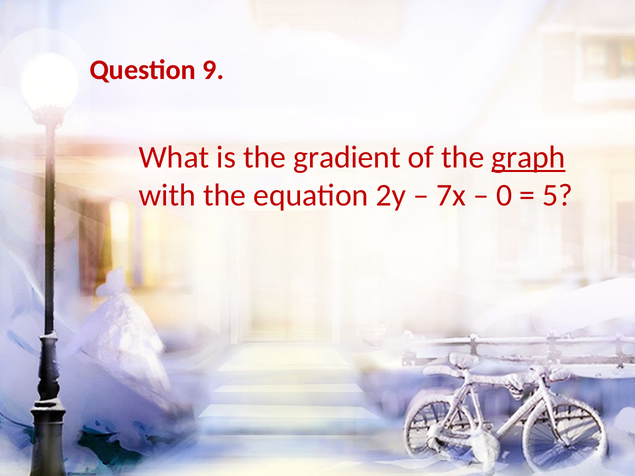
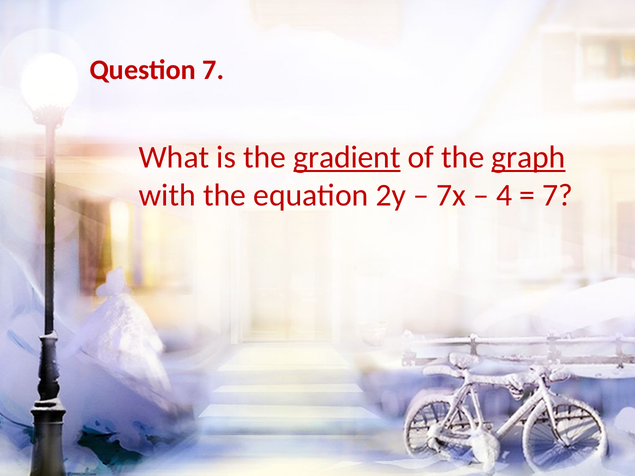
Question 9: 9 -> 7
gradient underline: none -> present
0: 0 -> 4
5 at (558, 196): 5 -> 7
